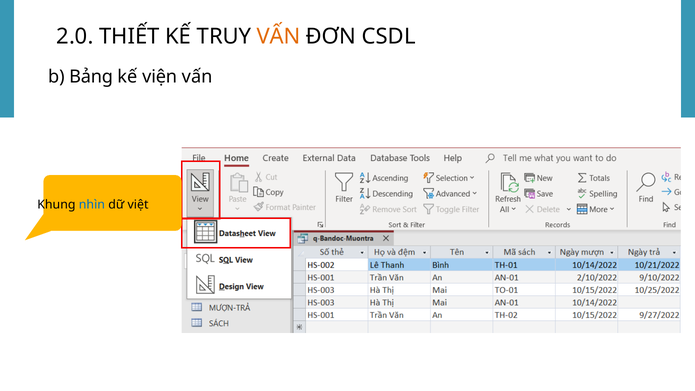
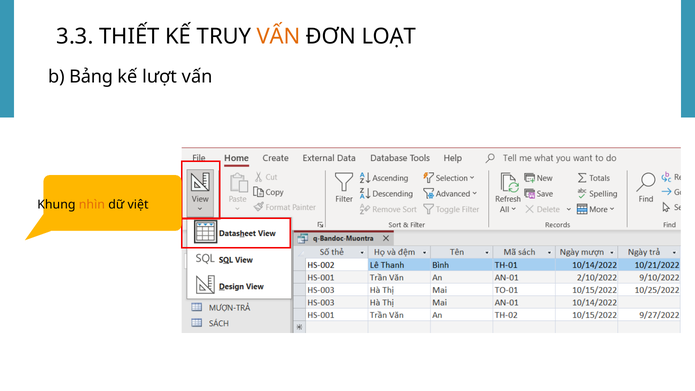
2.0: 2.0 -> 3.3
CSDL: CSDL -> LOẠT
viện: viện -> lượt
nhìn colour: blue -> orange
